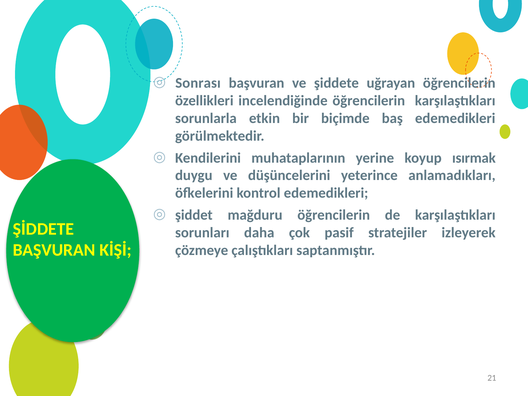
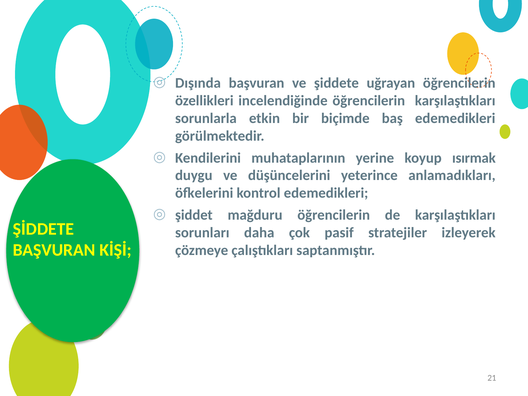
Sonrası: Sonrası -> Dışında
